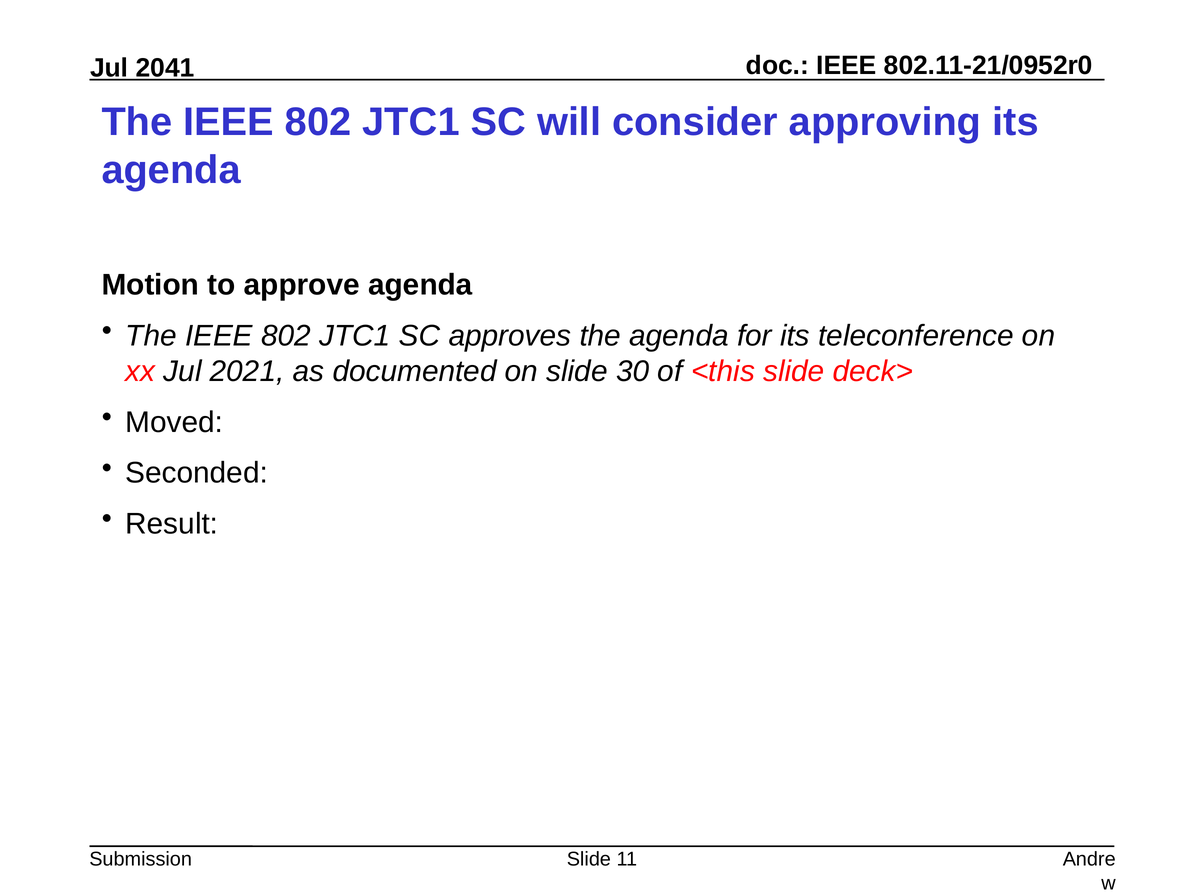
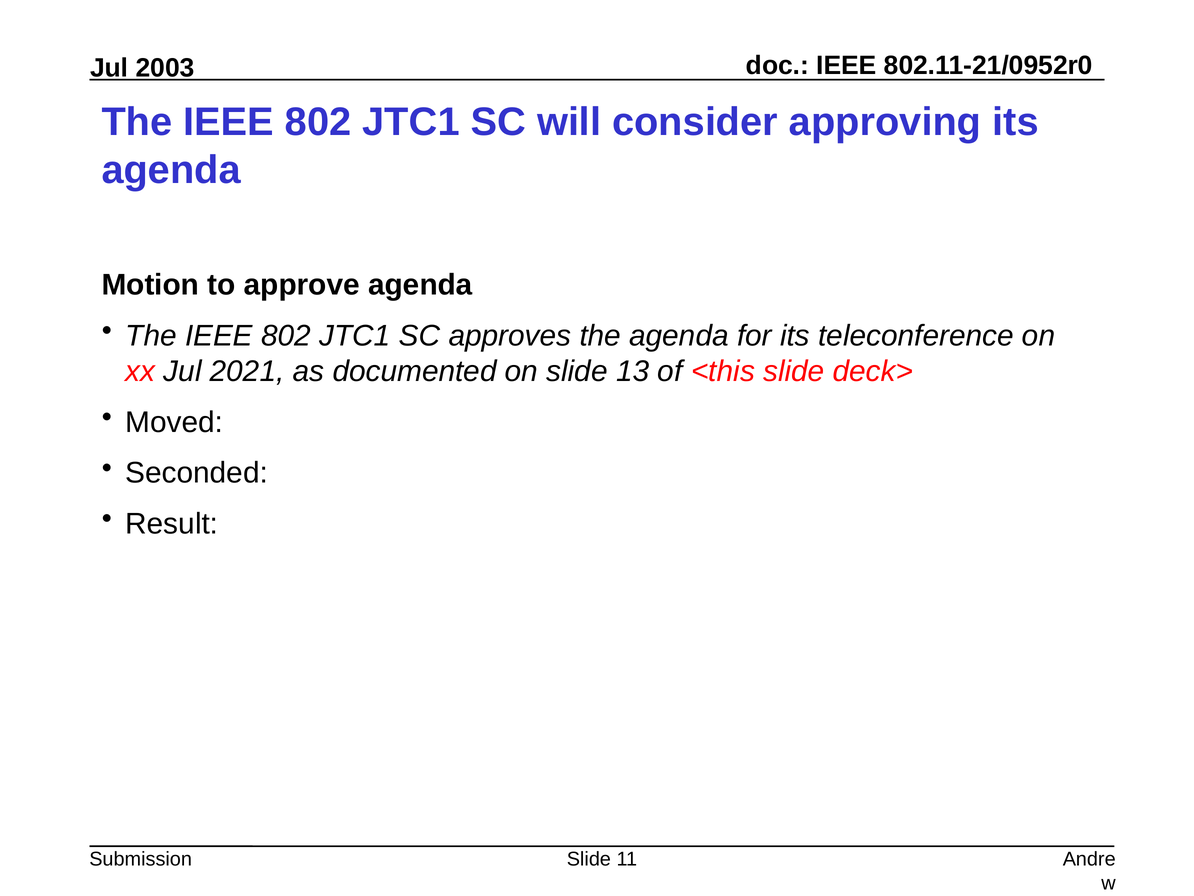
2041: 2041 -> 2003
30: 30 -> 13
